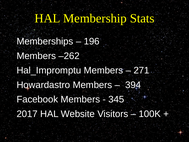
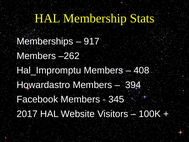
196: 196 -> 917
271: 271 -> 408
